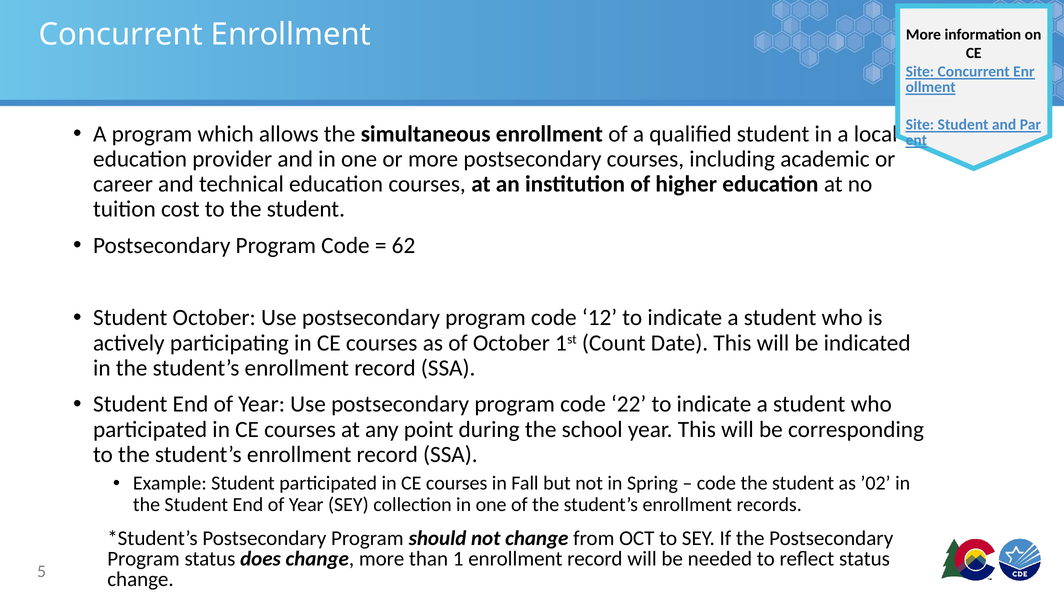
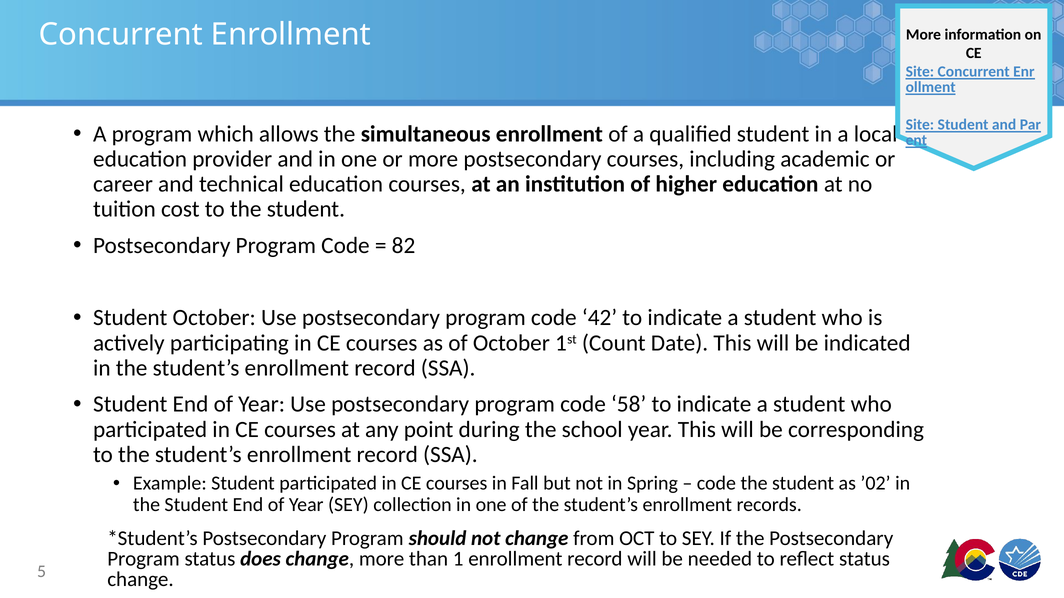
62: 62 -> 82
12: 12 -> 42
22: 22 -> 58
